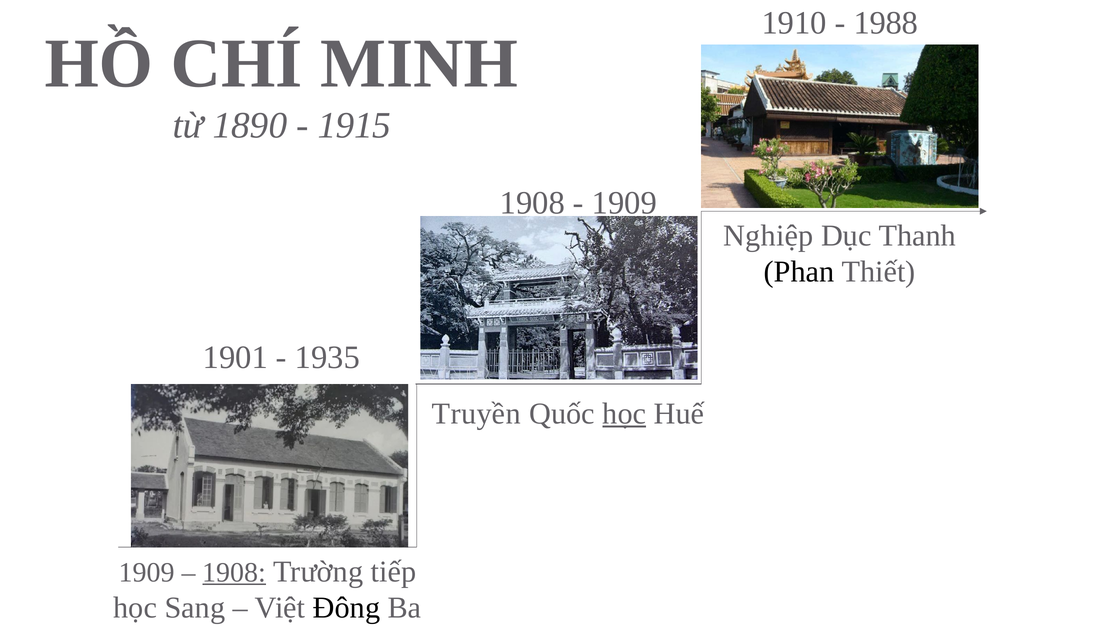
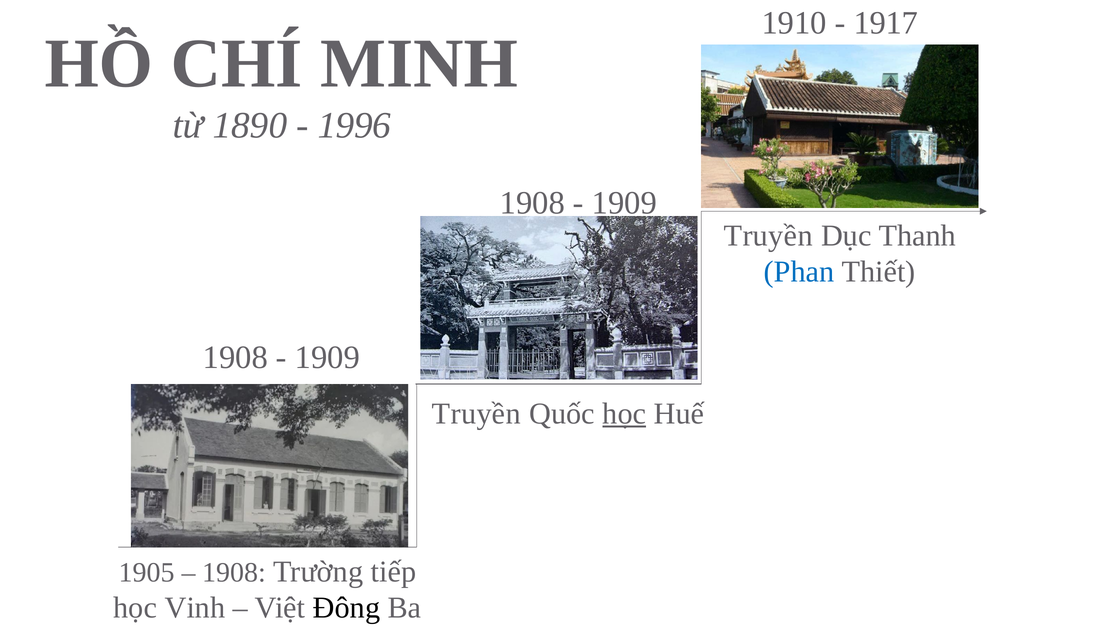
1988: 1988 -> 1917
1915: 1915 -> 1996
Nghiệp at (768, 236): Nghiệp -> Truyền
Phan colour: black -> blue
1901 at (235, 357): 1901 -> 1908
1935 at (327, 357): 1935 -> 1909
1909 at (147, 572): 1909 -> 1905
1908 at (234, 572) underline: present -> none
Sang: Sang -> Vinh
